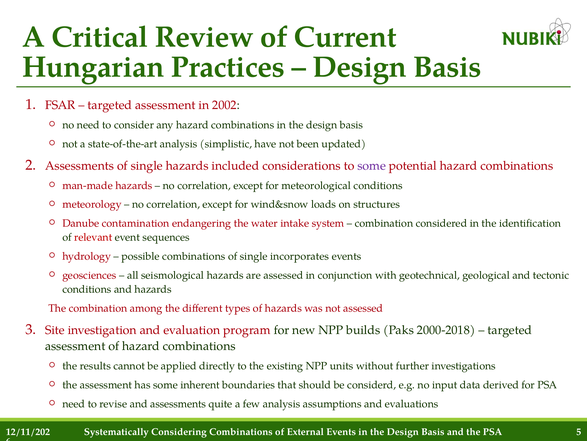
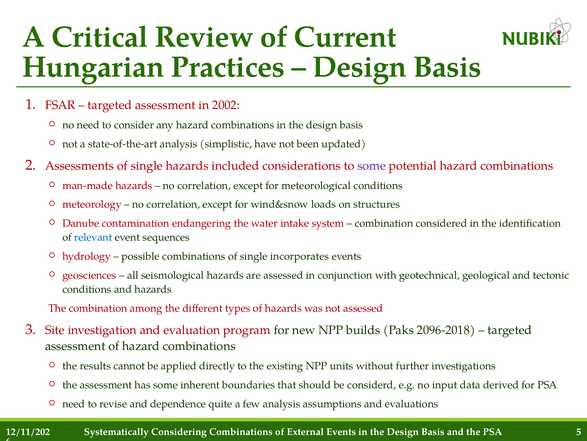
relevant colour: red -> blue
2000-2018: 2000-2018 -> 2096-2018
and assessments: assessments -> dependence
